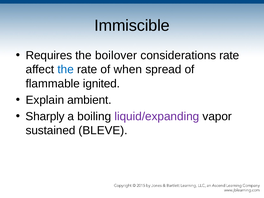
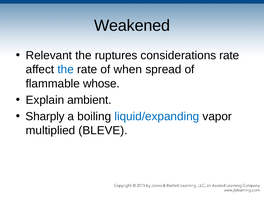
Immiscible: Immiscible -> Weakened
Requires: Requires -> Relevant
boilover: boilover -> ruptures
ignited: ignited -> whose
liquid/expanding colour: purple -> blue
sustained: sustained -> multiplied
